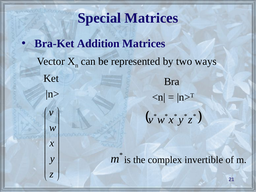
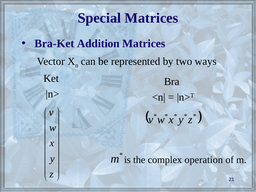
invertible: invertible -> operation
